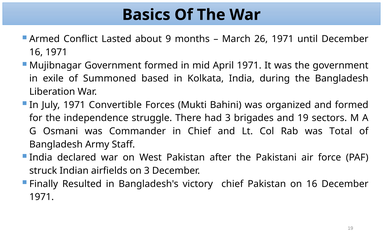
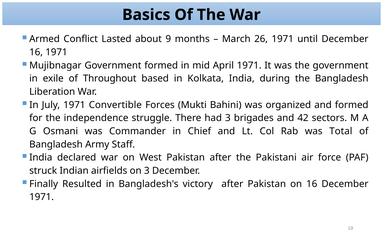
Summoned: Summoned -> Throughout
and 19: 19 -> 42
victory chief: chief -> after
